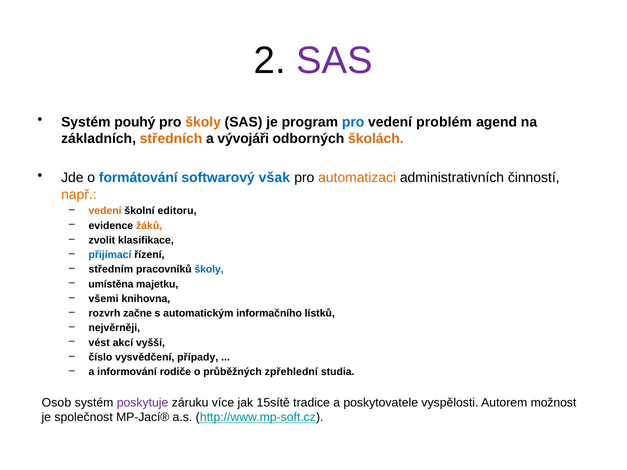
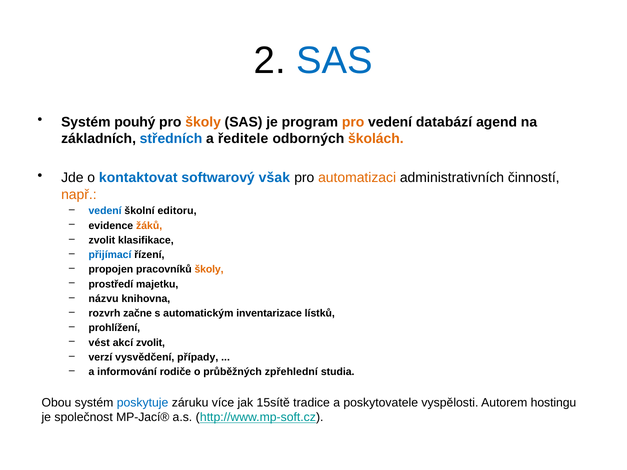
SAS at (335, 61) colour: purple -> blue
pro at (353, 122) colour: blue -> orange
problém: problém -> databází
středních colour: orange -> blue
vývojáři: vývojáři -> ředitele
formátování: formátování -> kontaktovat
vedení at (105, 211) colour: orange -> blue
středním: středním -> propojen
školy at (209, 270) colour: blue -> orange
umístěna: umístěna -> prostředí
všemi: všemi -> názvu
informačního: informačního -> inventarizace
nejvěrněji: nejvěrněji -> prohlížení
akcí vyšší: vyšší -> zvolit
číslo: číslo -> verzí
Osob: Osob -> Obou
poskytuje colour: purple -> blue
možnost: možnost -> hostingu
